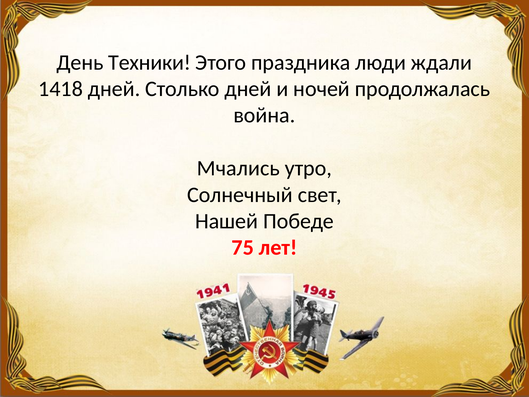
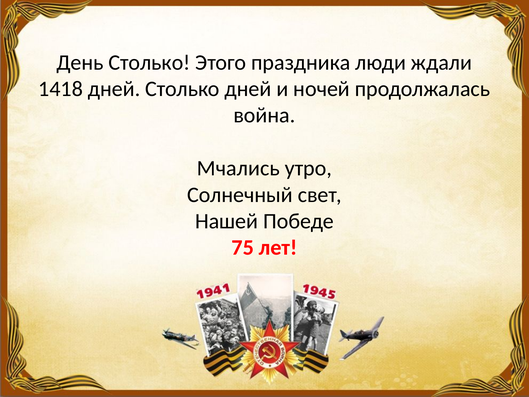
День Техники: Техники -> Столько
